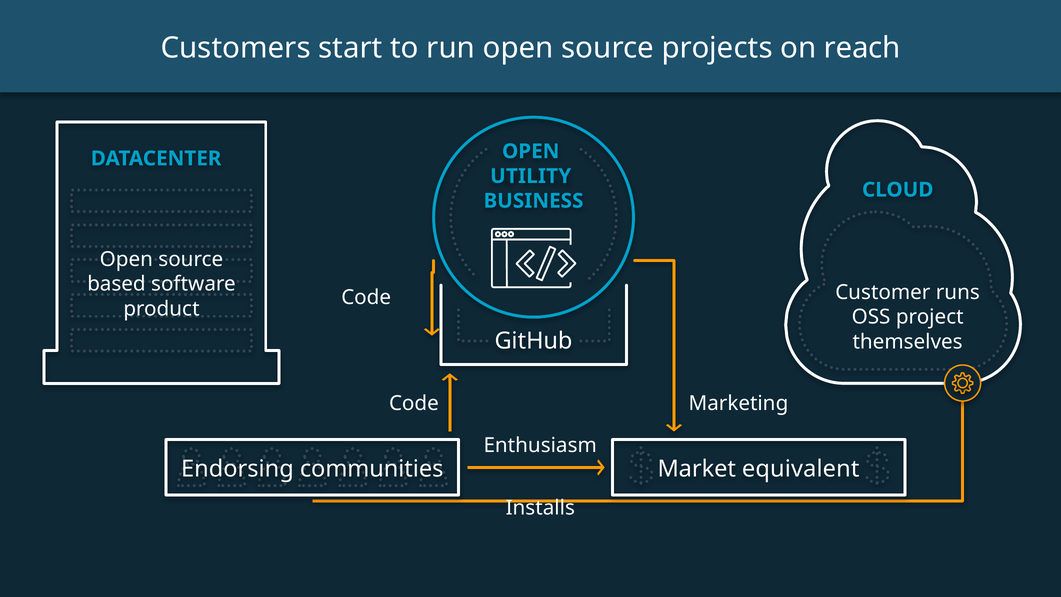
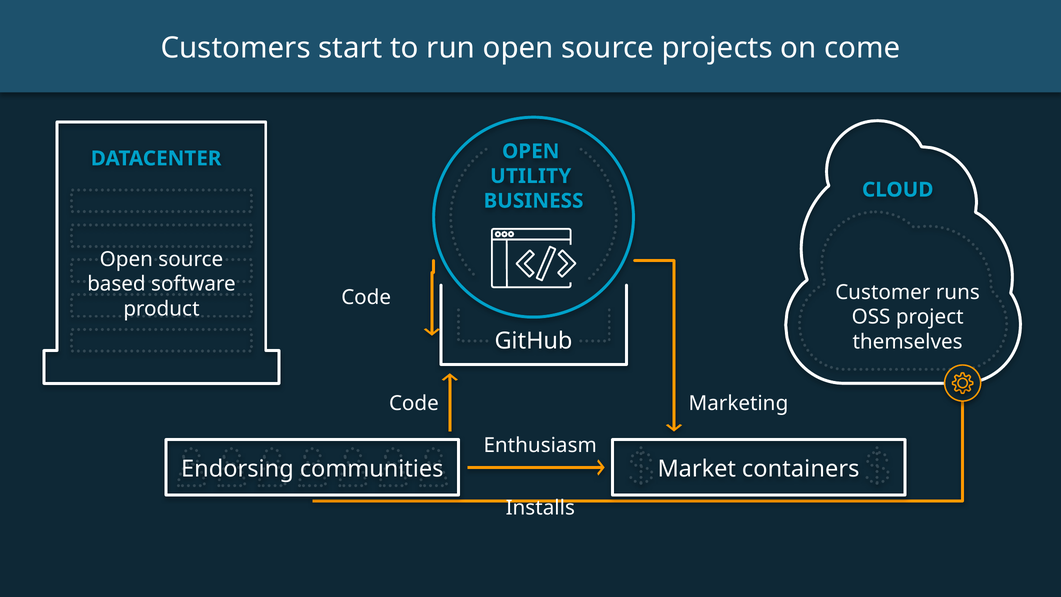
reach: reach -> come
equivalent: equivalent -> containers
